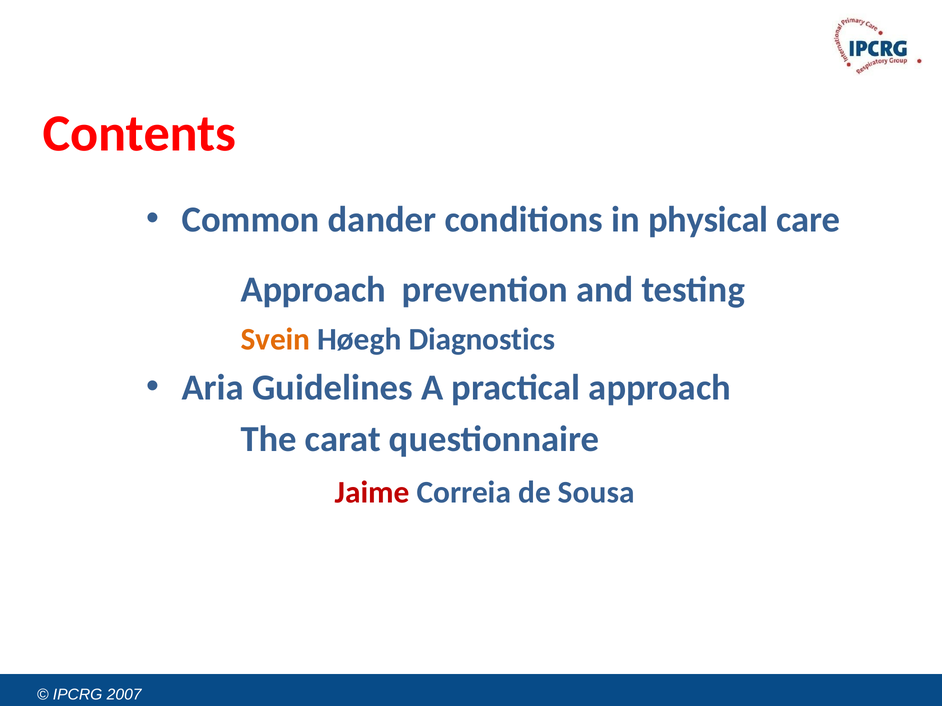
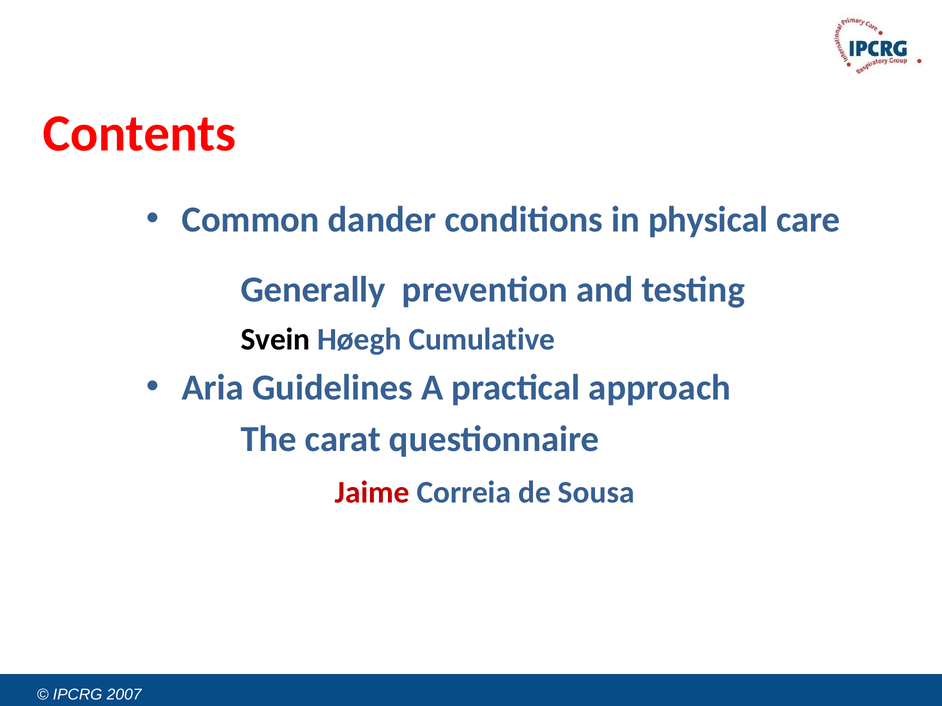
Approach at (313, 290): Approach -> Generally
Svein colour: orange -> black
Diagnostics: Diagnostics -> Cumulative
